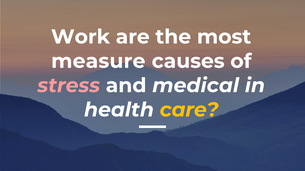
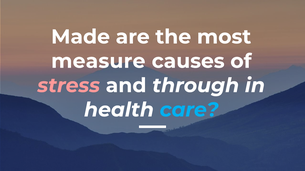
Work: Work -> Made
medical: medical -> through
care colour: yellow -> light blue
